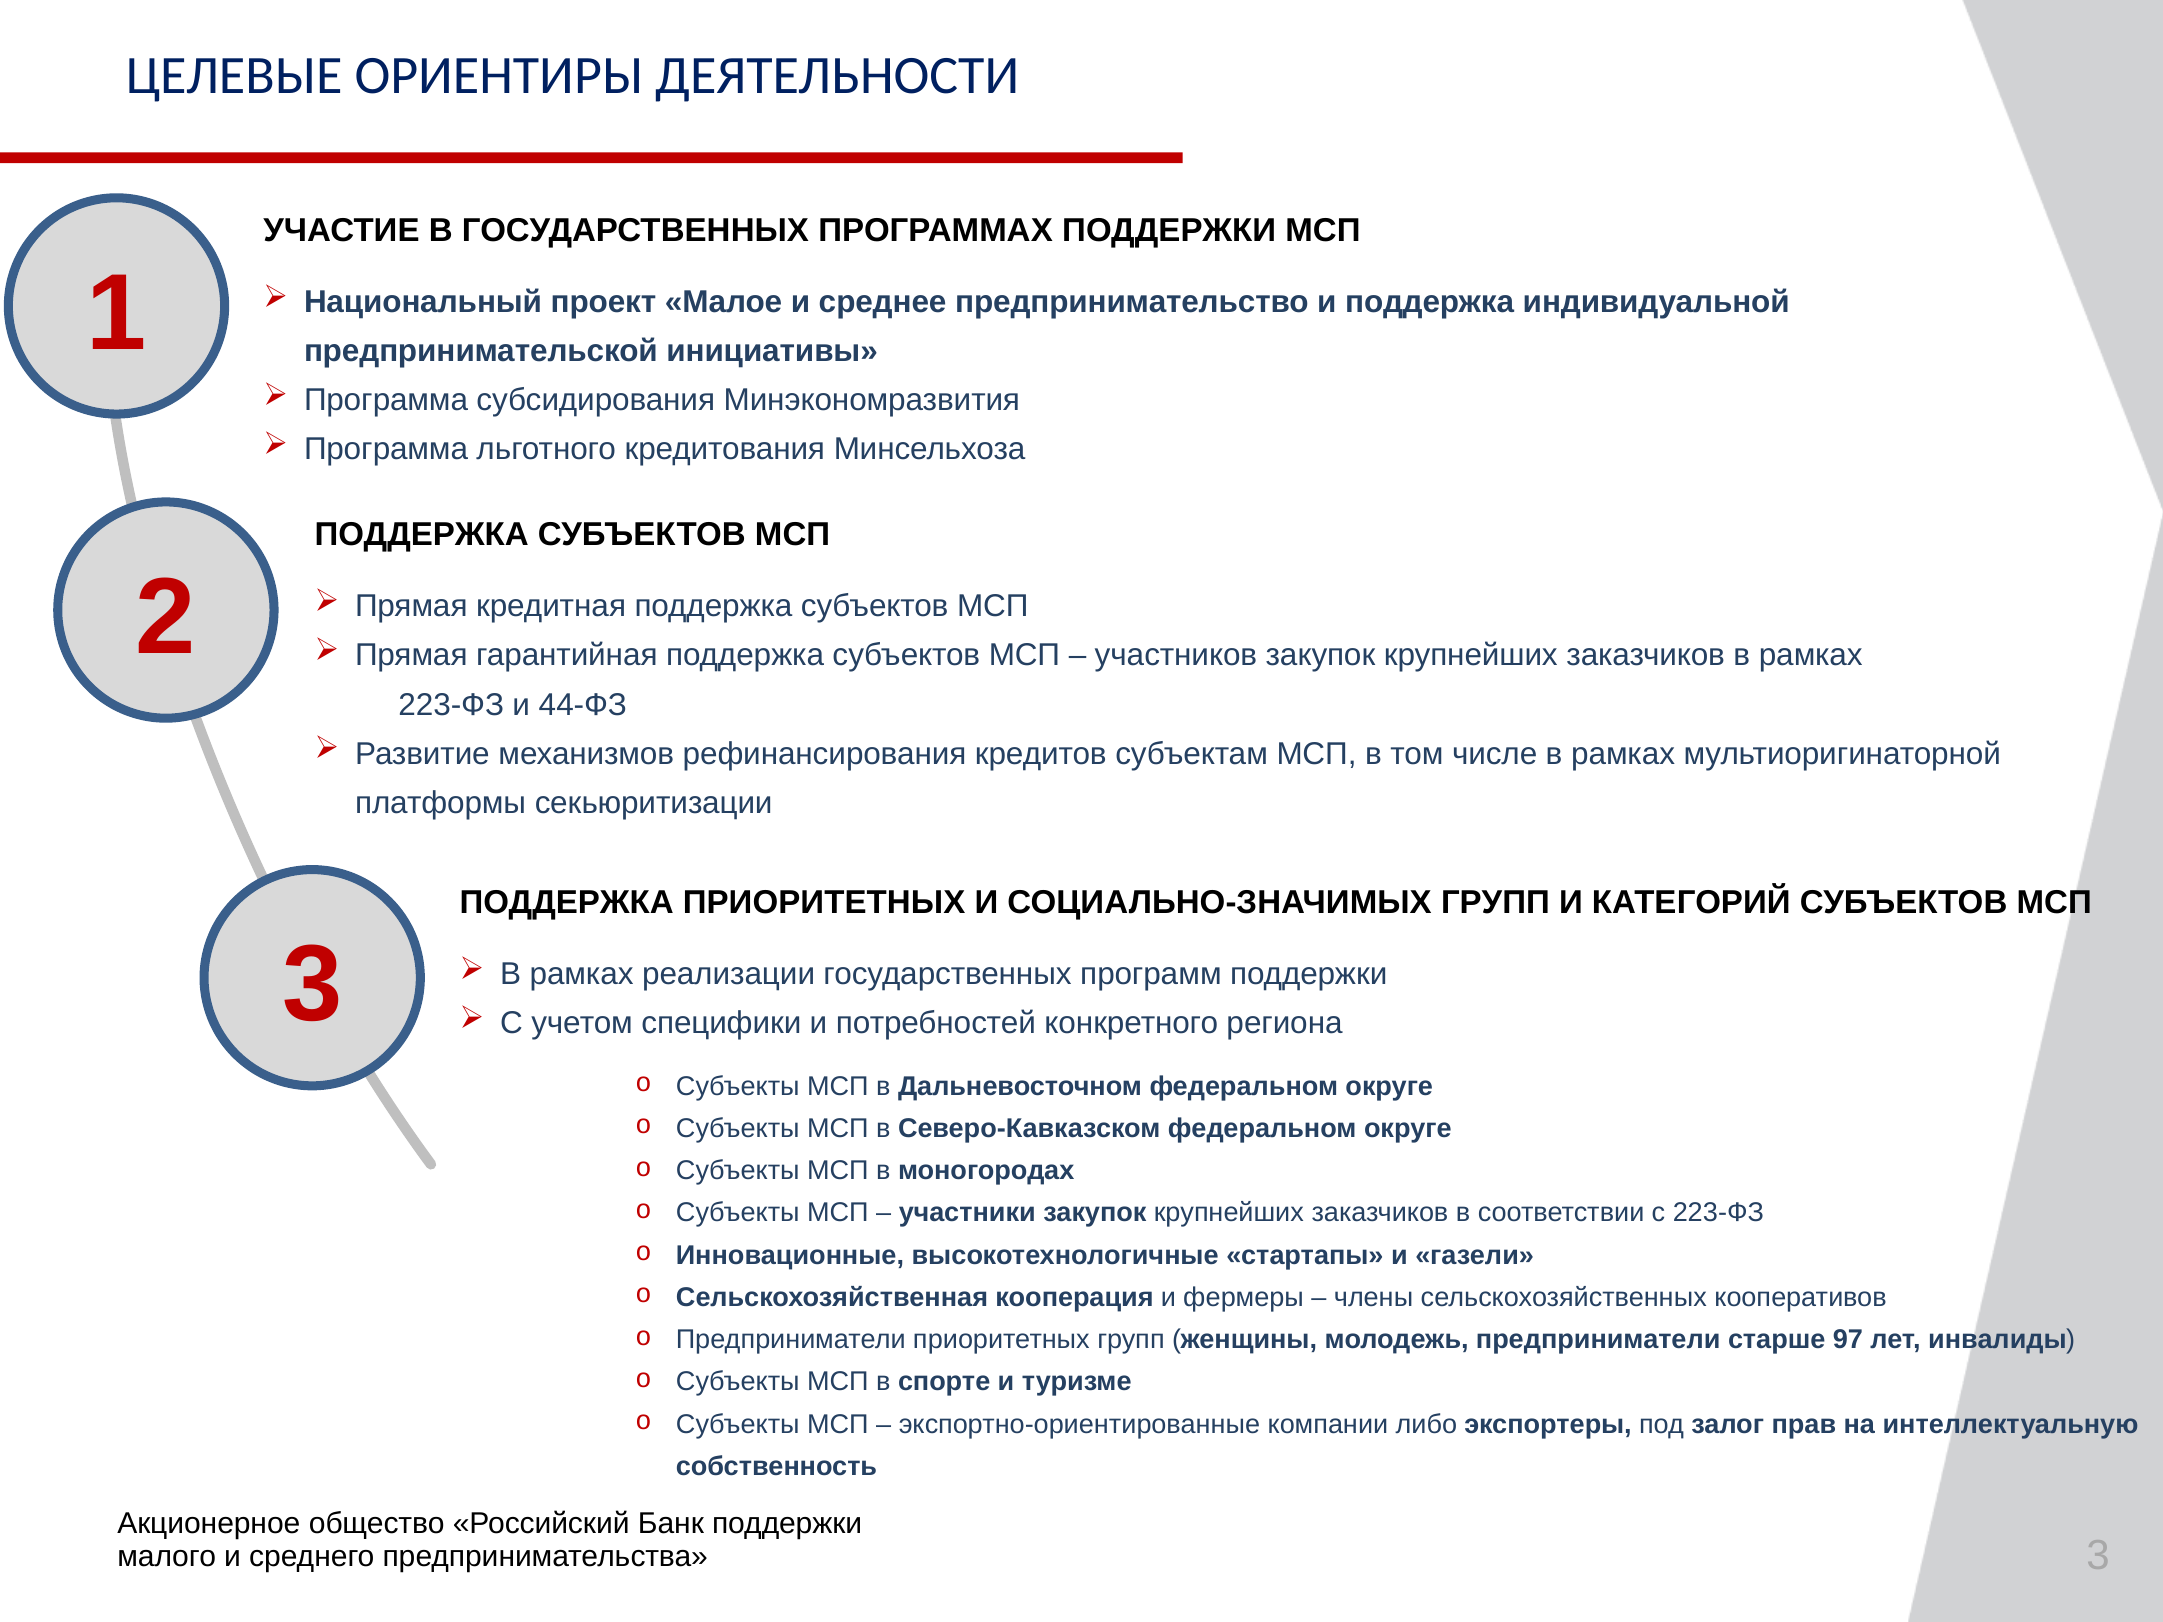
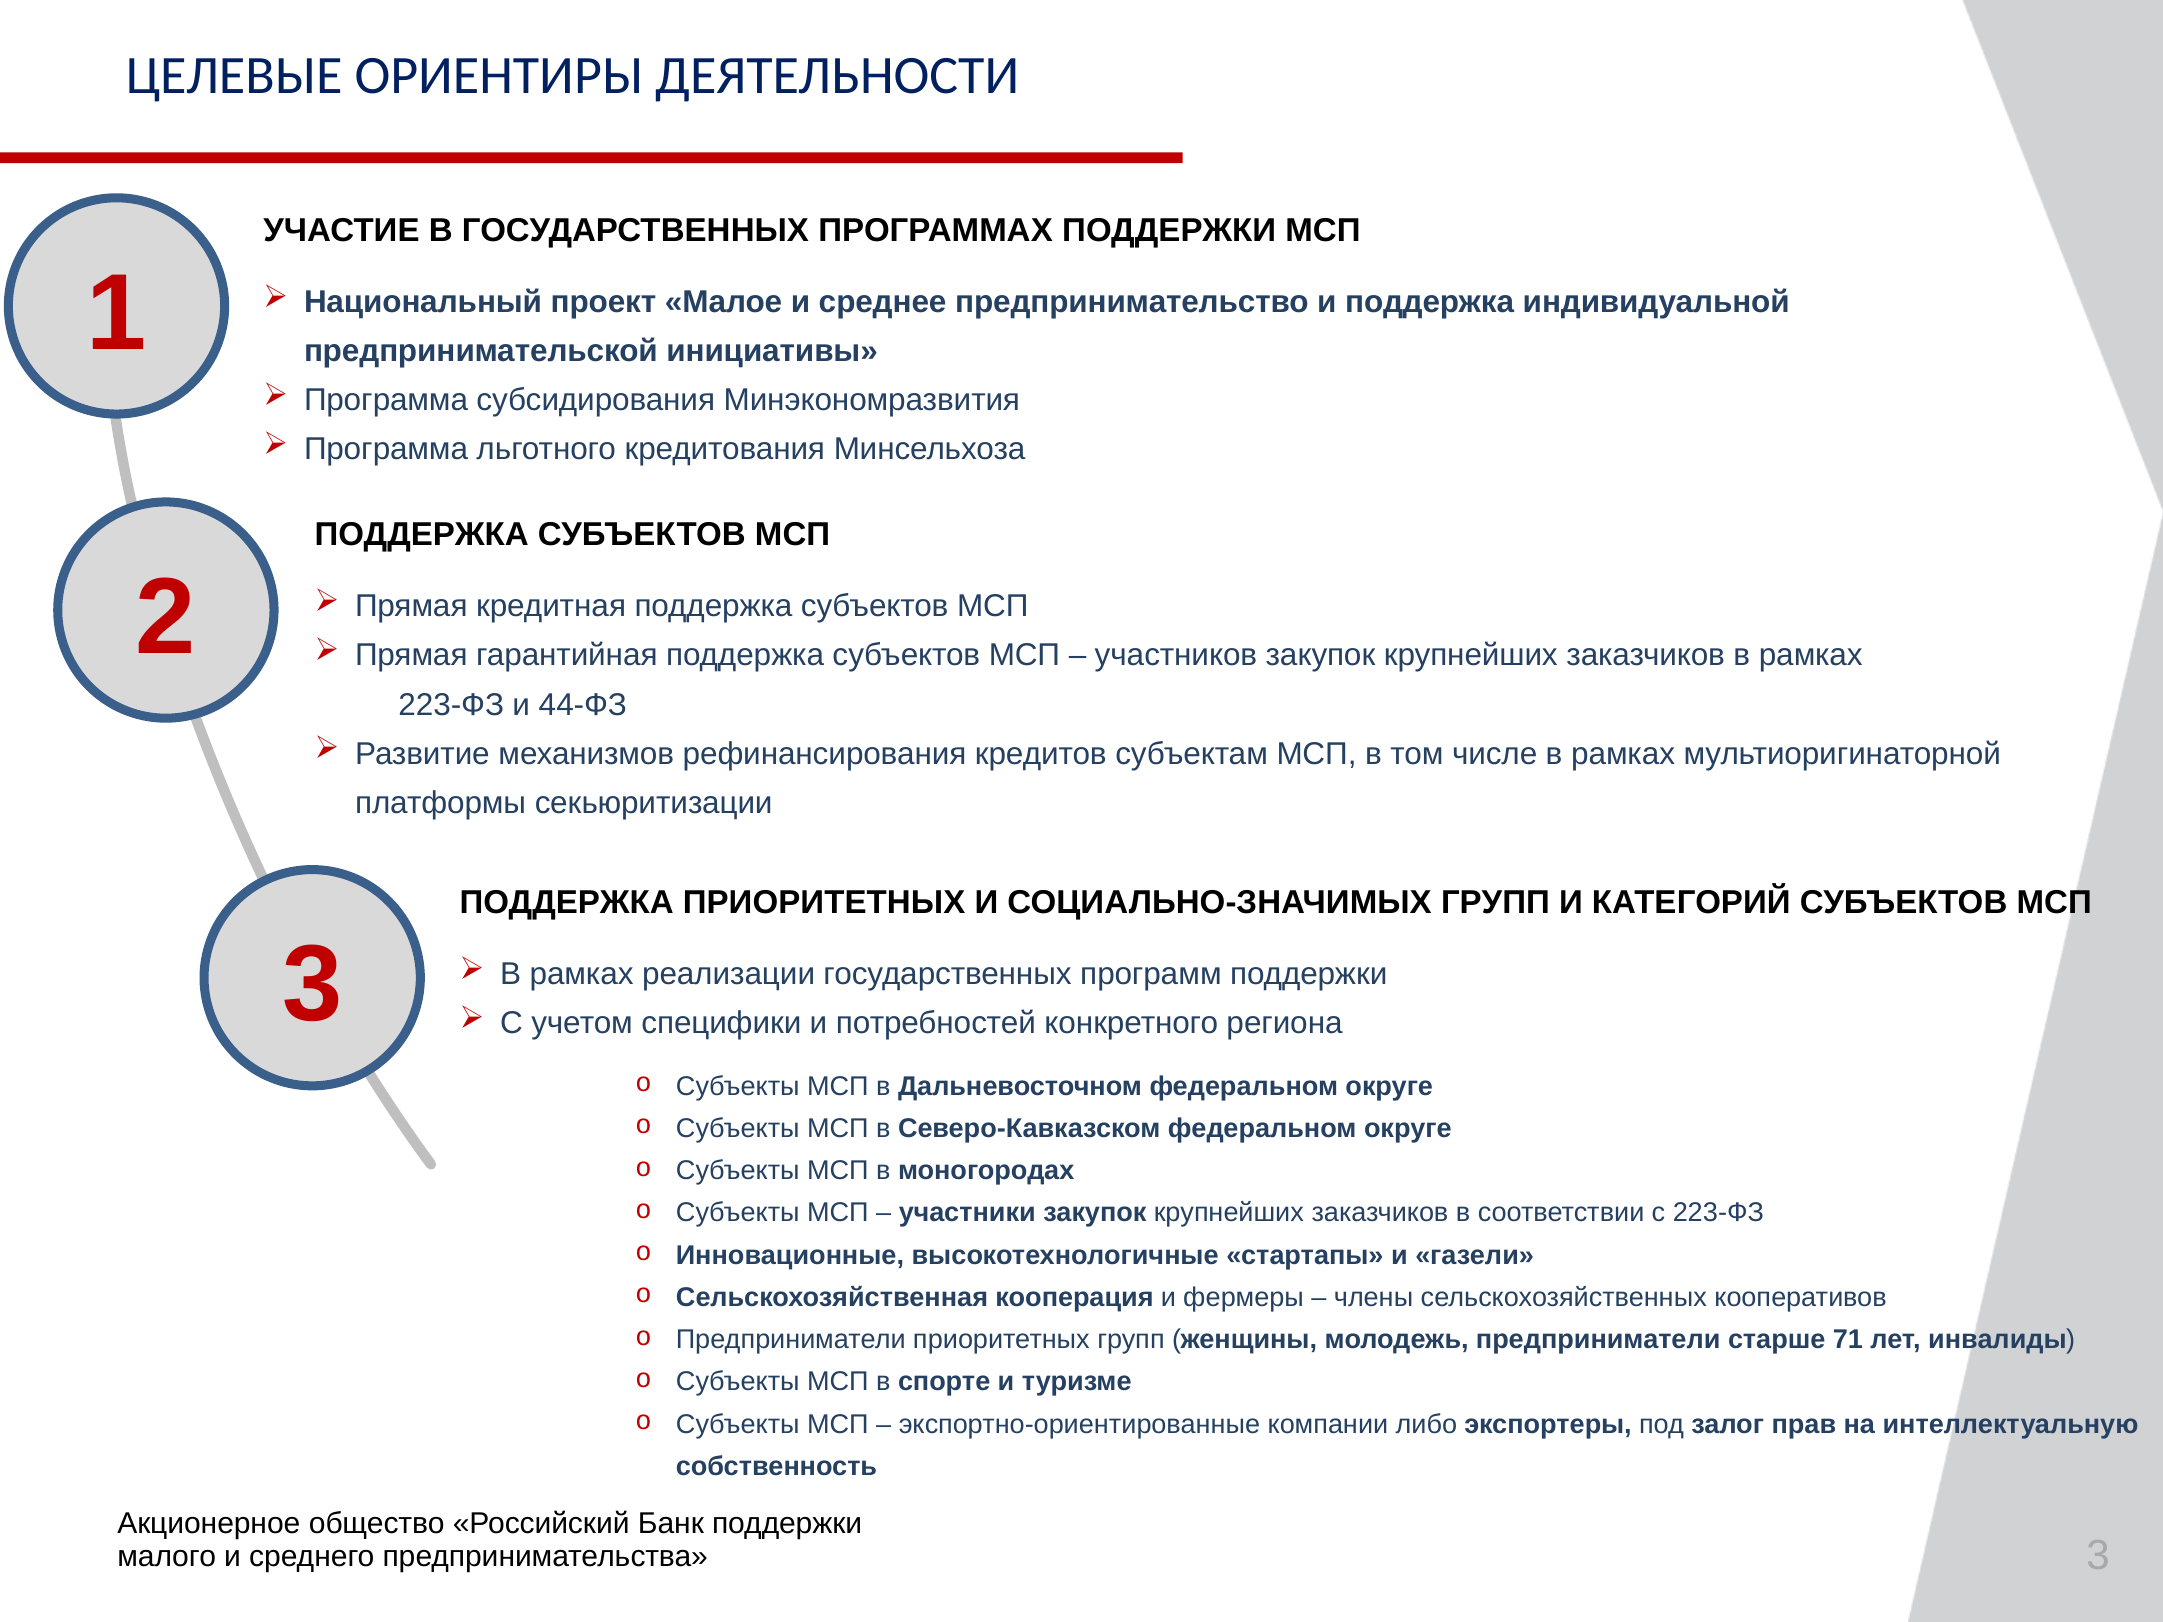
97: 97 -> 71
